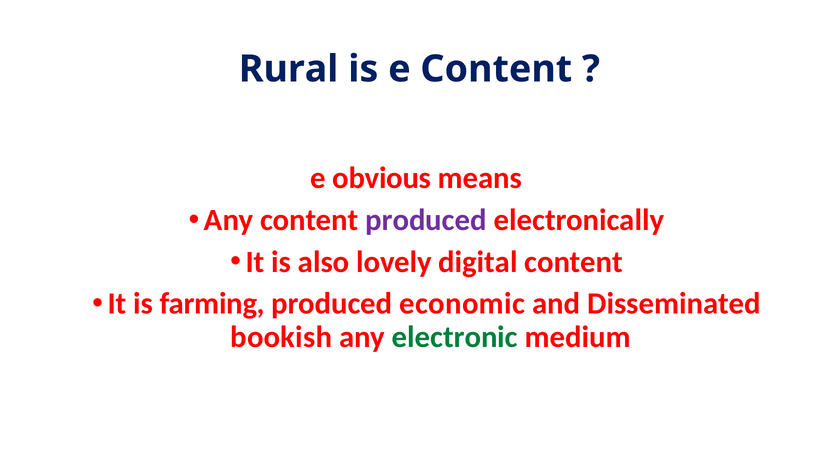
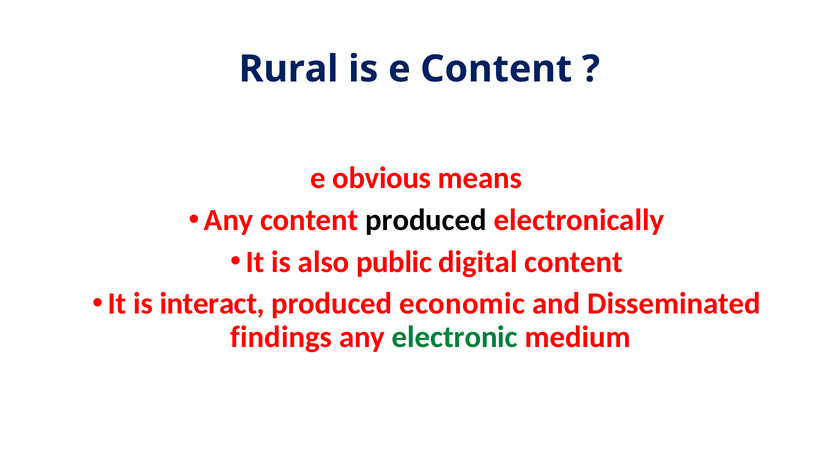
produced at (426, 220) colour: purple -> black
lovely: lovely -> public
farming: farming -> interact
bookish: bookish -> findings
